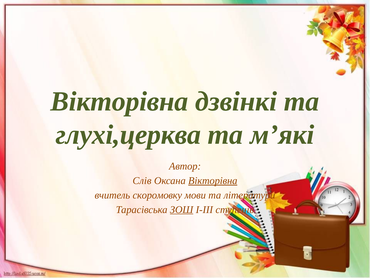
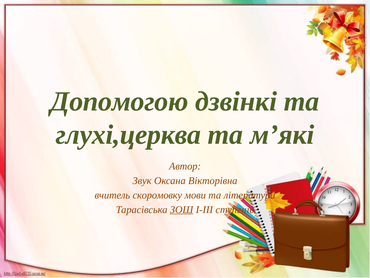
Вікторівна at (119, 101): Вікторівна -> Допомогою
Слів: Слів -> Звук
Вікторівна at (213, 180) underline: present -> none
